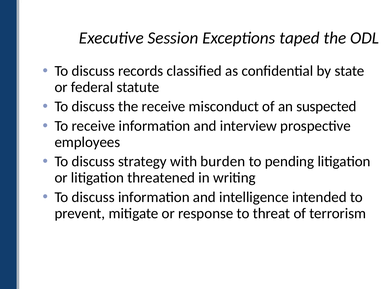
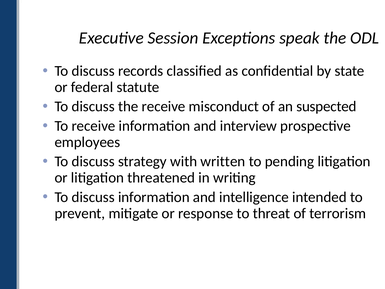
taped: taped -> speak
burden: burden -> written
